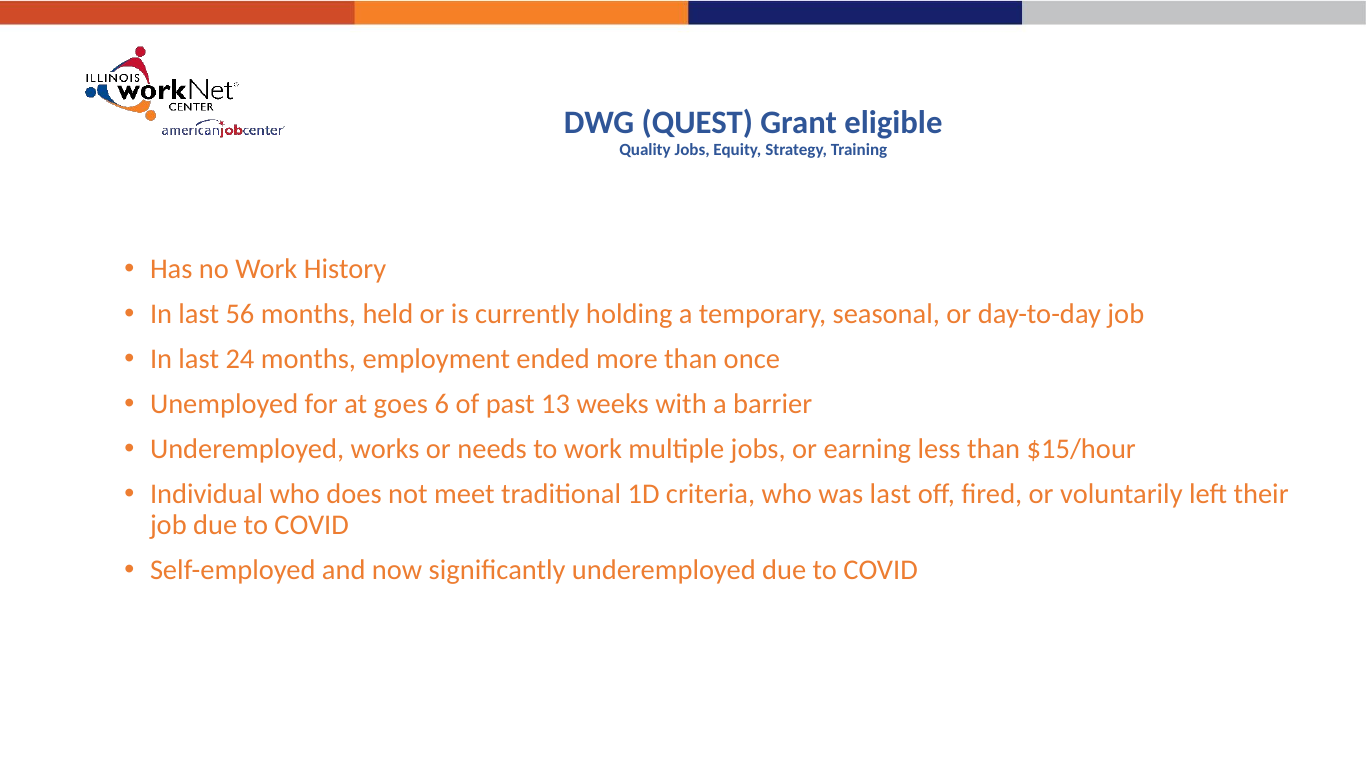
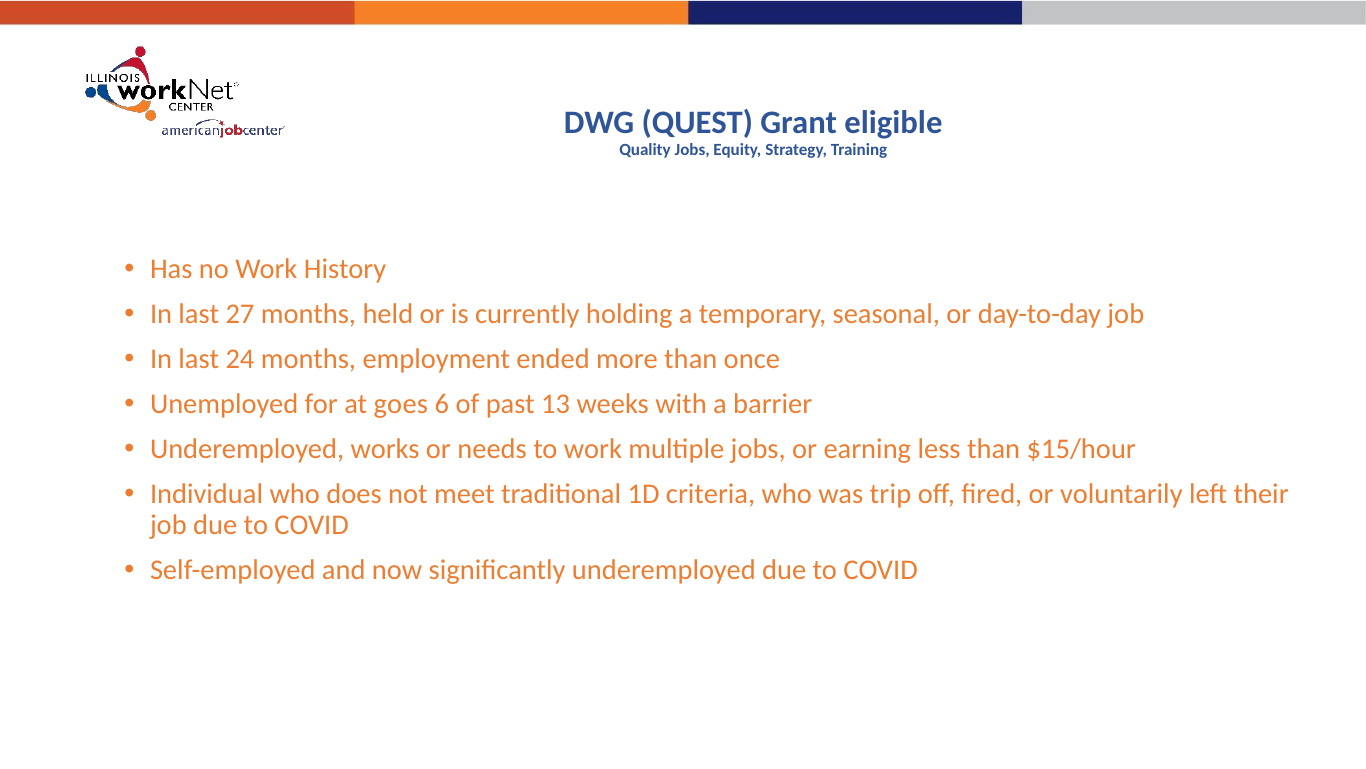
56: 56 -> 27
was last: last -> trip
